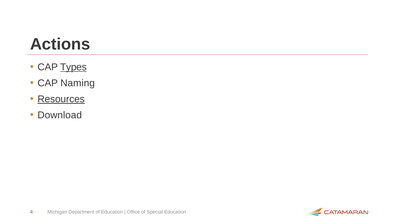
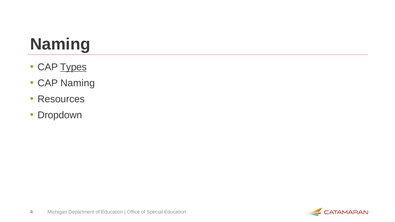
Actions at (60, 44): Actions -> Naming
Resources underline: present -> none
Download: Download -> Dropdown
